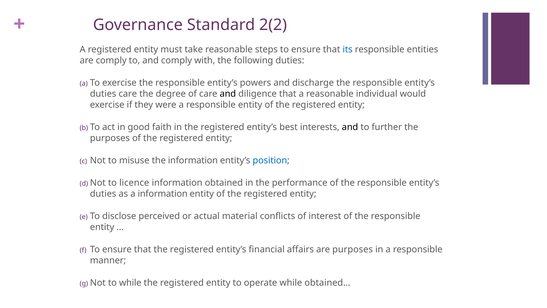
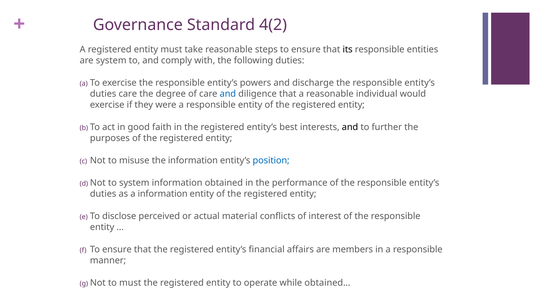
2(2: 2(2 -> 4(2
its colour: blue -> black
are comply: comply -> system
and at (228, 94) colour: black -> blue
to licence: licence -> system
are purposes: purposes -> members
to while: while -> must
